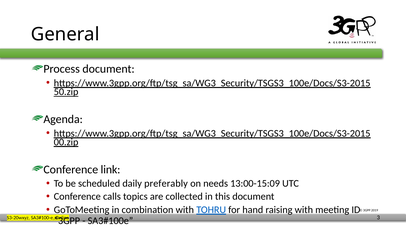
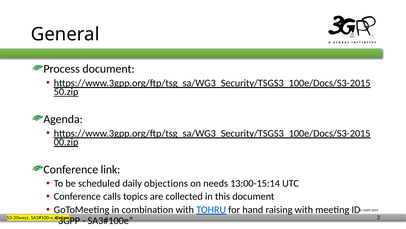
preferably: preferably -> objections
13:00-15:09: 13:00-15:09 -> 13:00-15:14
